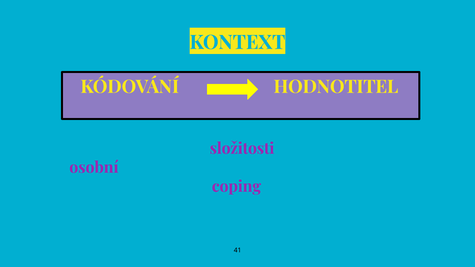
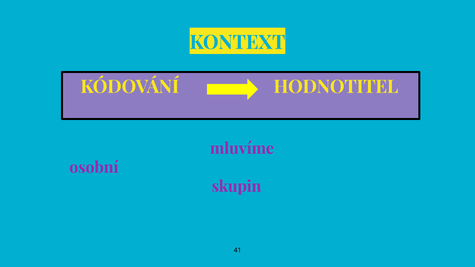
složitosti: složitosti -> mluvíme
coping: coping -> skupin
